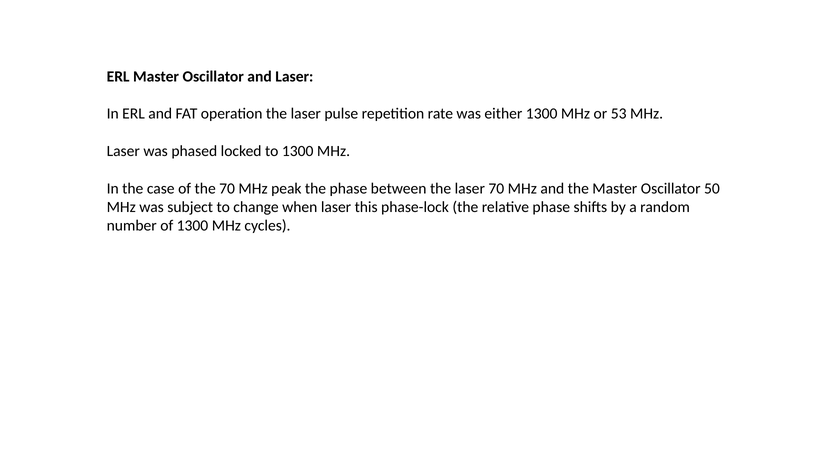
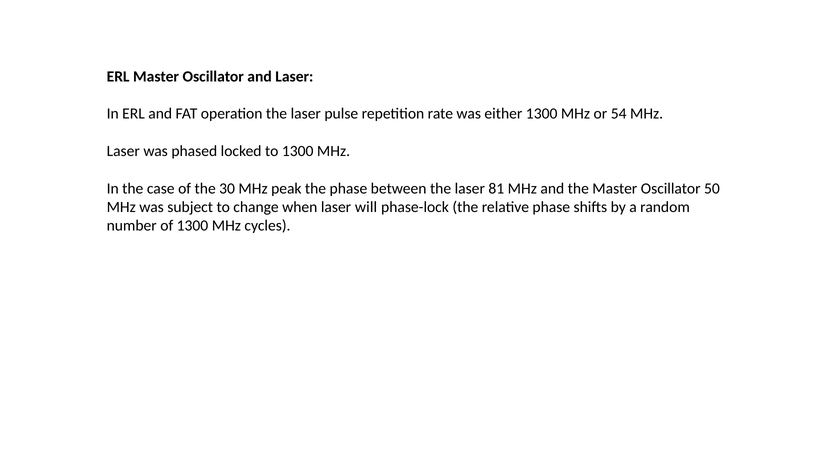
53: 53 -> 54
the 70: 70 -> 30
laser 70: 70 -> 81
this: this -> will
